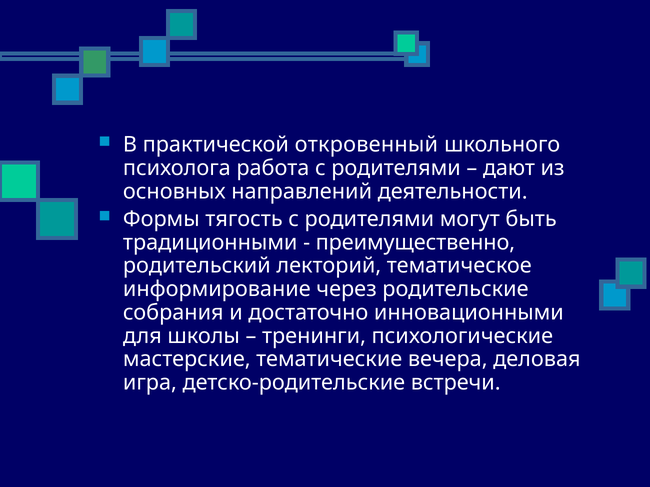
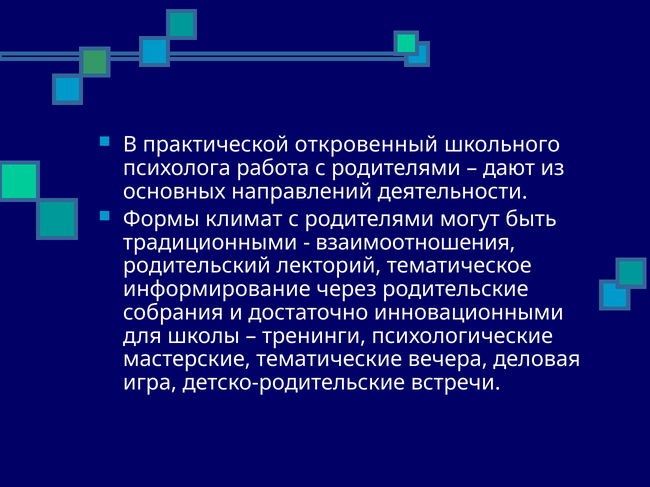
тягость: тягость -> климат
преимущественно: преимущественно -> взаимоотношения
